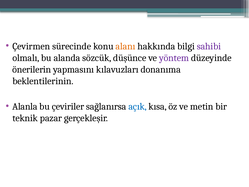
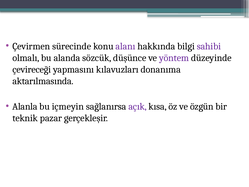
alanı colour: orange -> purple
önerilerin: önerilerin -> çevireceği
beklentilerinin: beklentilerinin -> aktarılmasında
çeviriler: çeviriler -> içmeyin
açık colour: blue -> purple
metin: metin -> özgün
